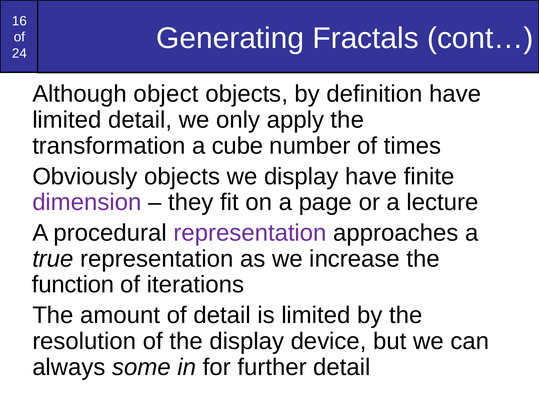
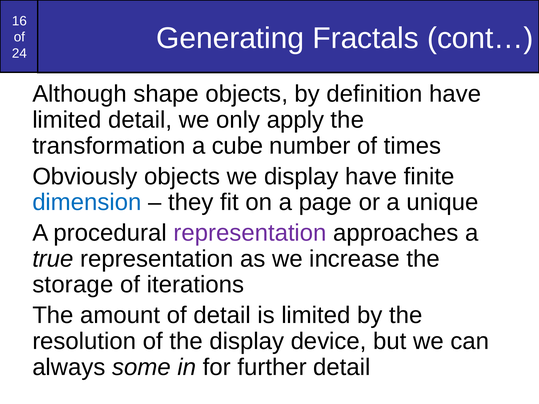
object: object -> shape
dimension colour: purple -> blue
lecture: lecture -> unique
function: function -> storage
